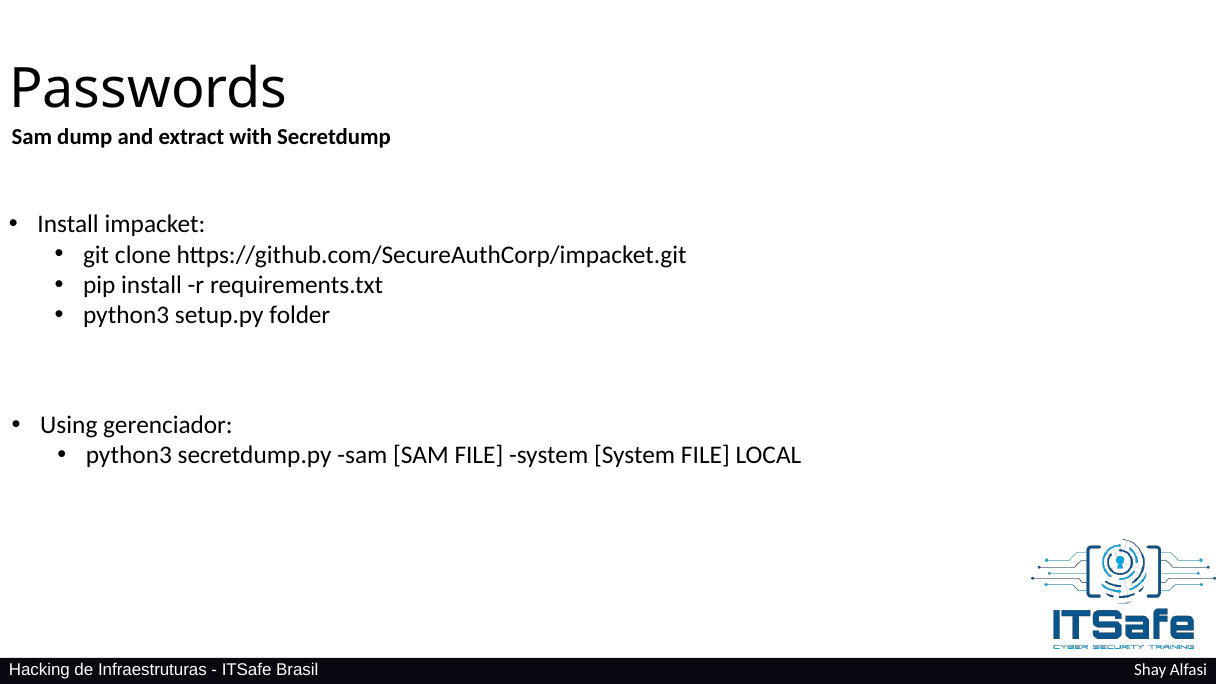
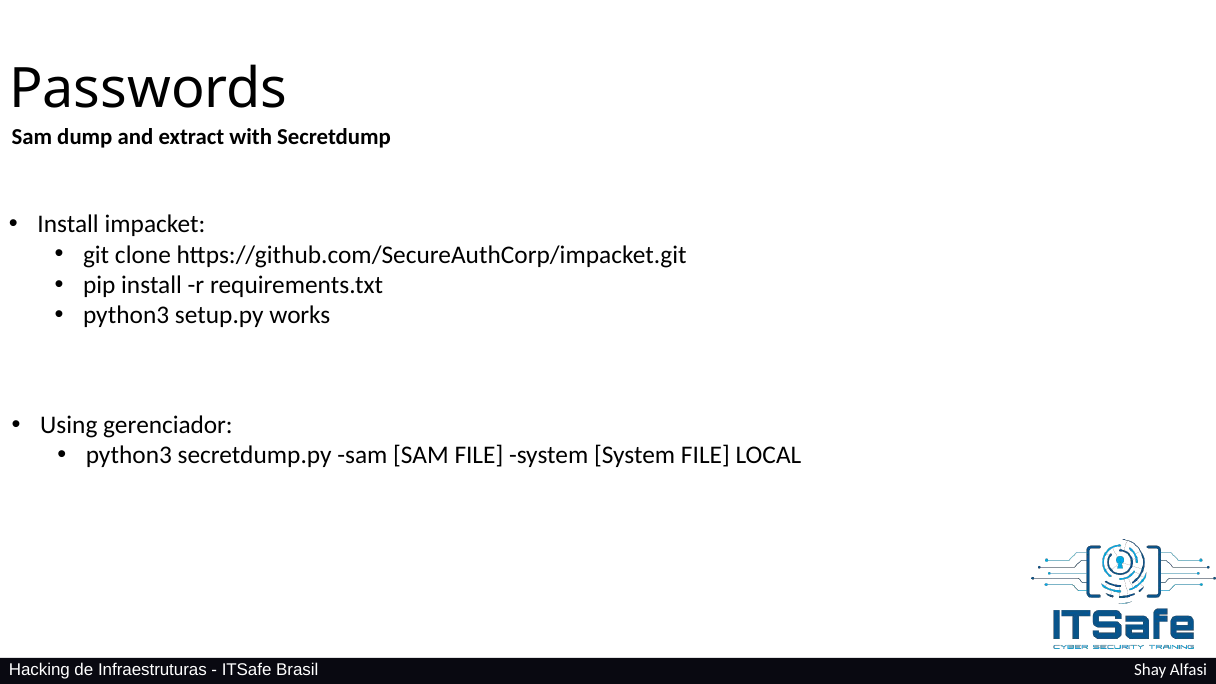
folder: folder -> works
